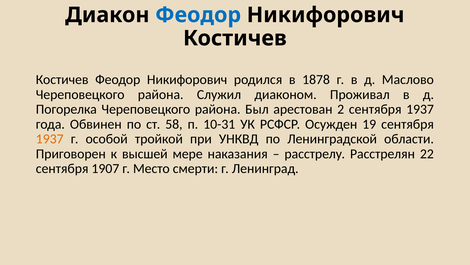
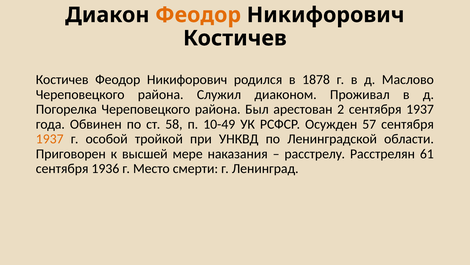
Феодор at (198, 15) colour: blue -> orange
10-31: 10-31 -> 10-49
19: 19 -> 57
22: 22 -> 61
1907: 1907 -> 1936
